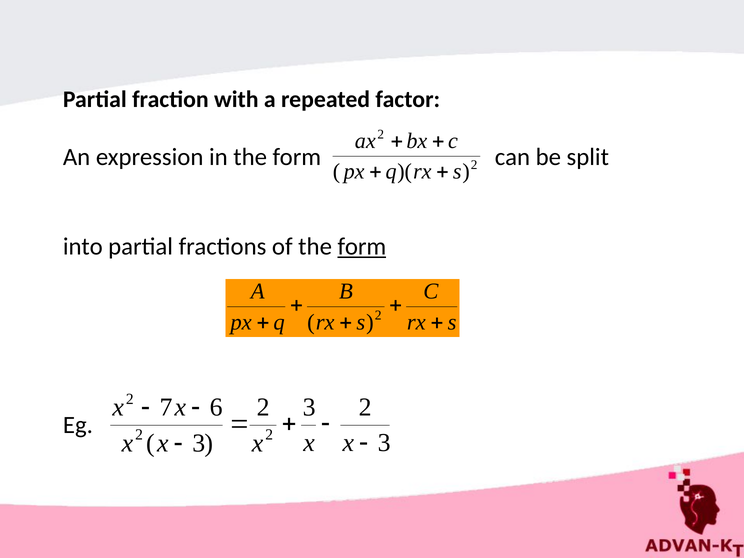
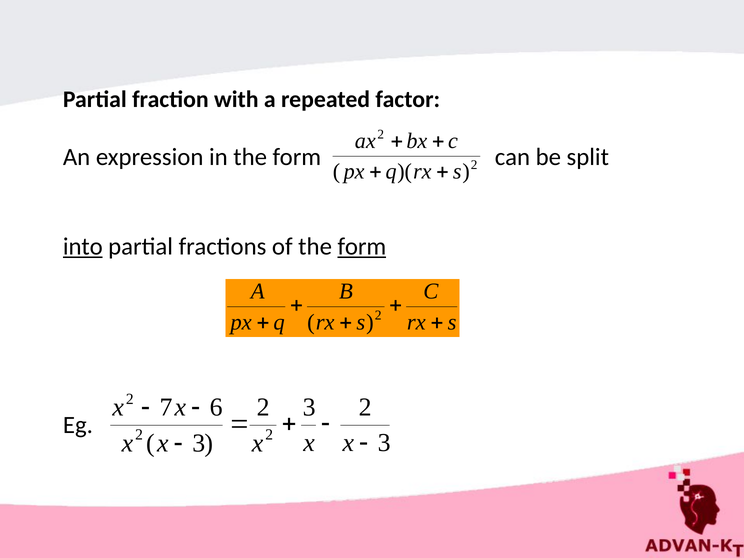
into underline: none -> present
